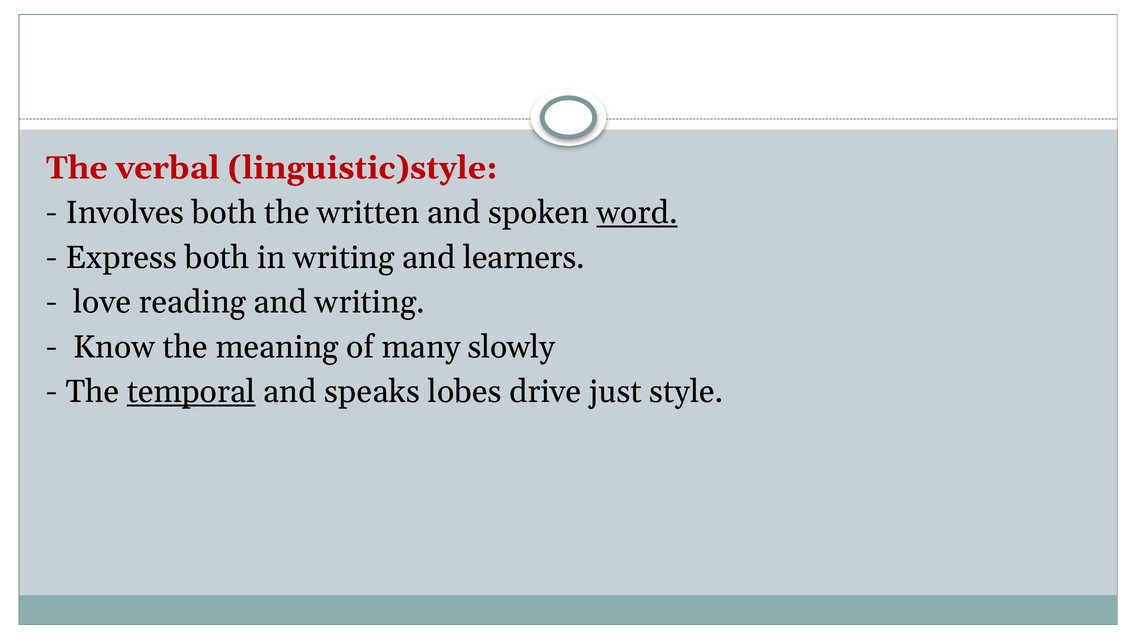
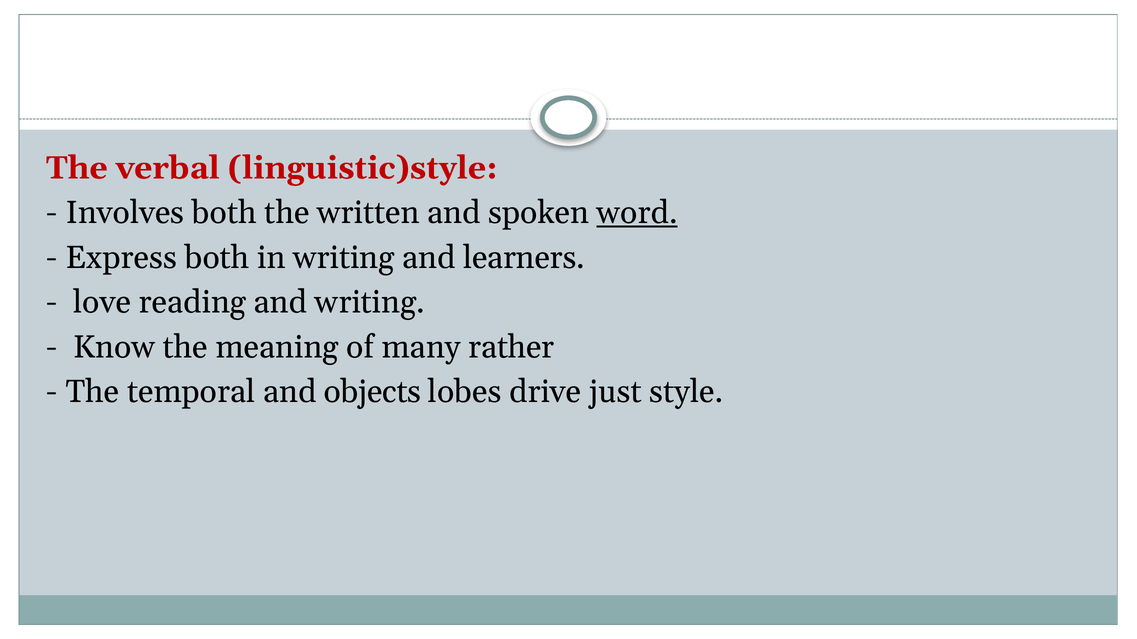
slowly: slowly -> rather
temporal underline: present -> none
speaks: speaks -> objects
